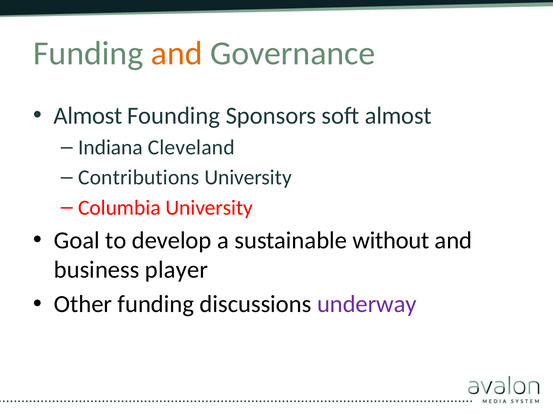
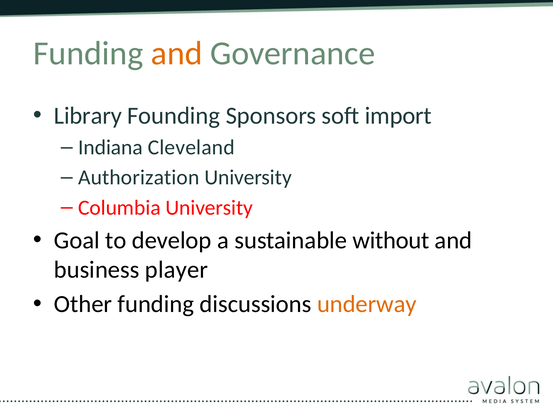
Almost at (88, 116): Almost -> Library
soft almost: almost -> import
Contributions: Contributions -> Authorization
underway colour: purple -> orange
